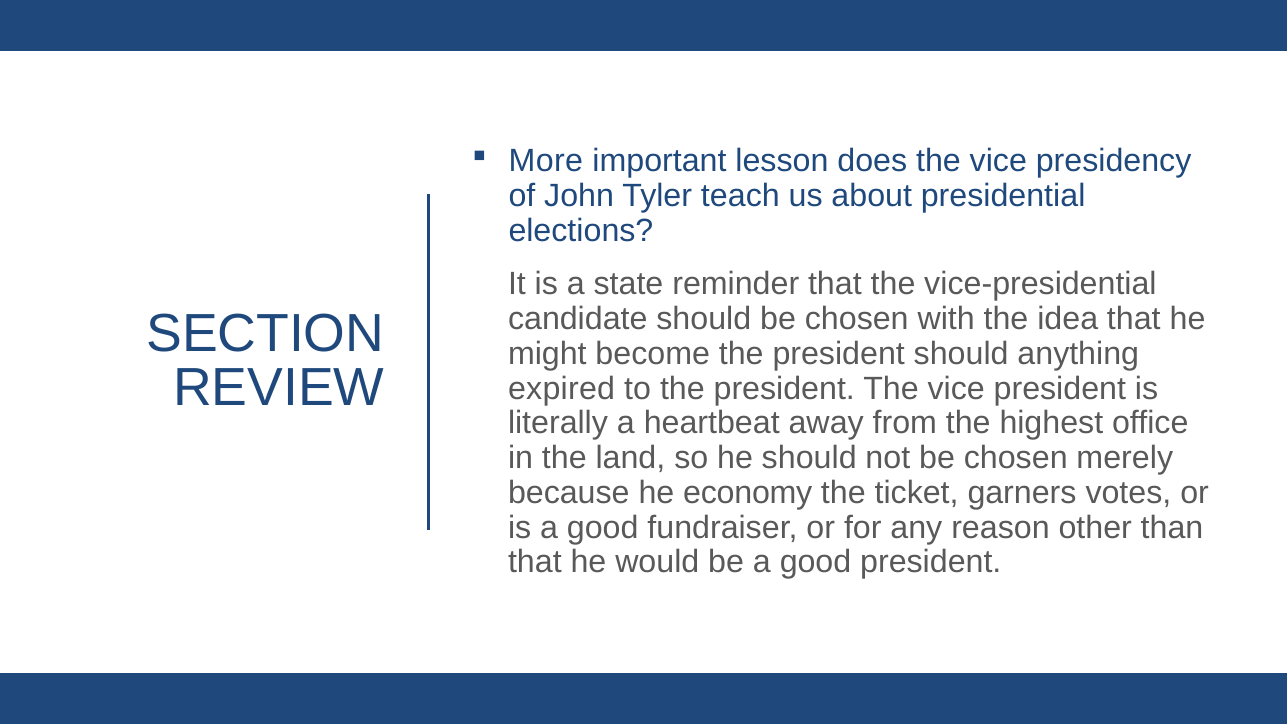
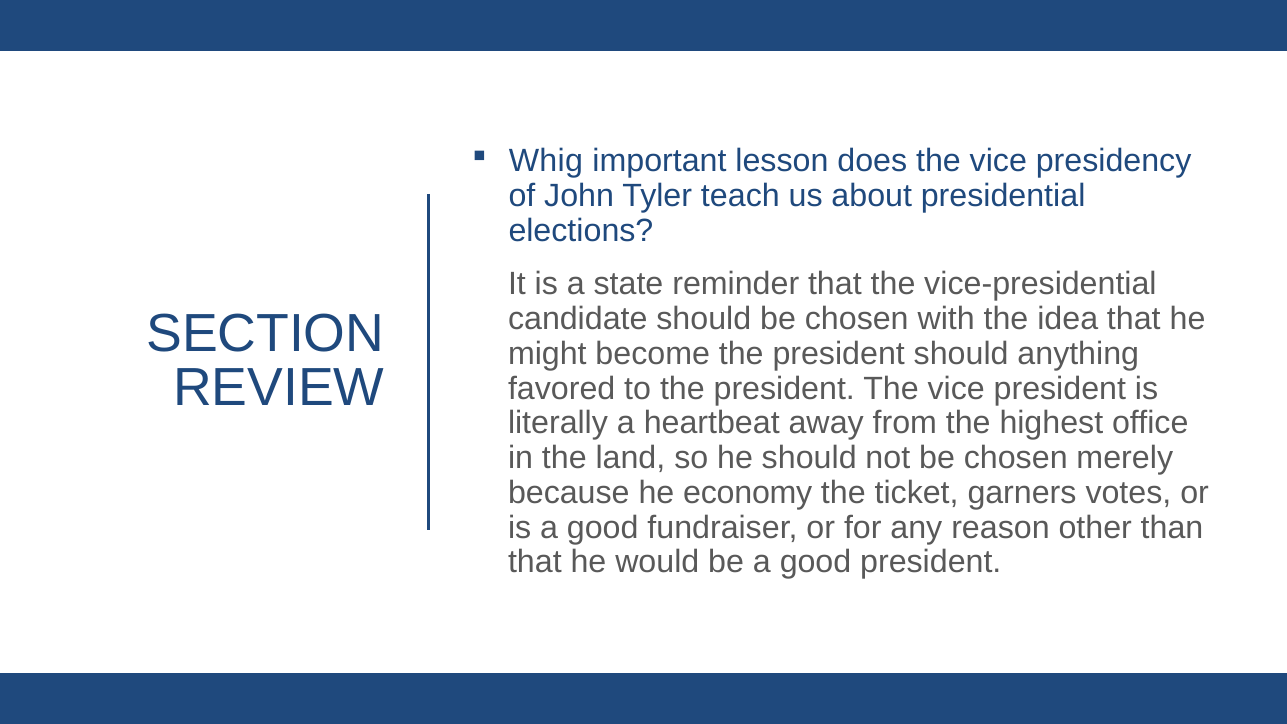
More: More -> Whig
expired: expired -> favored
